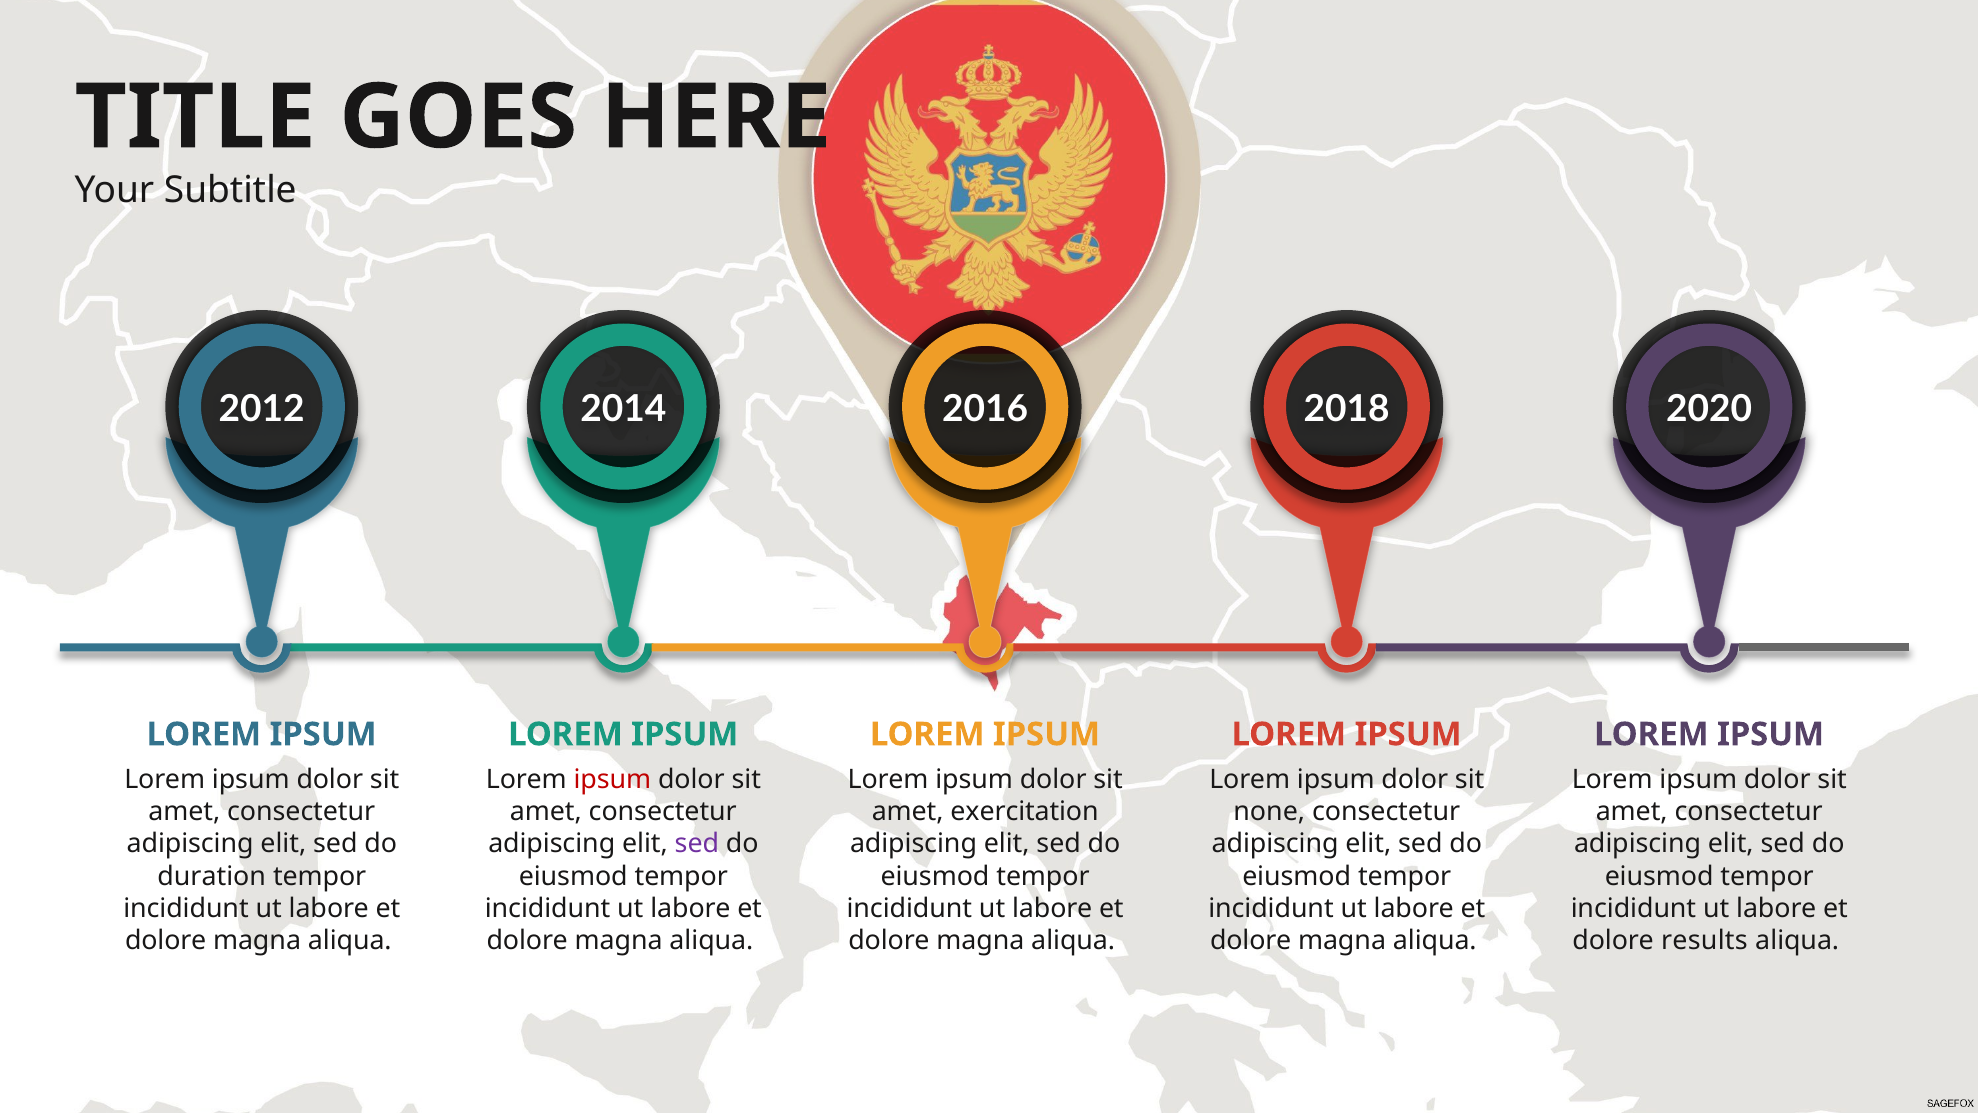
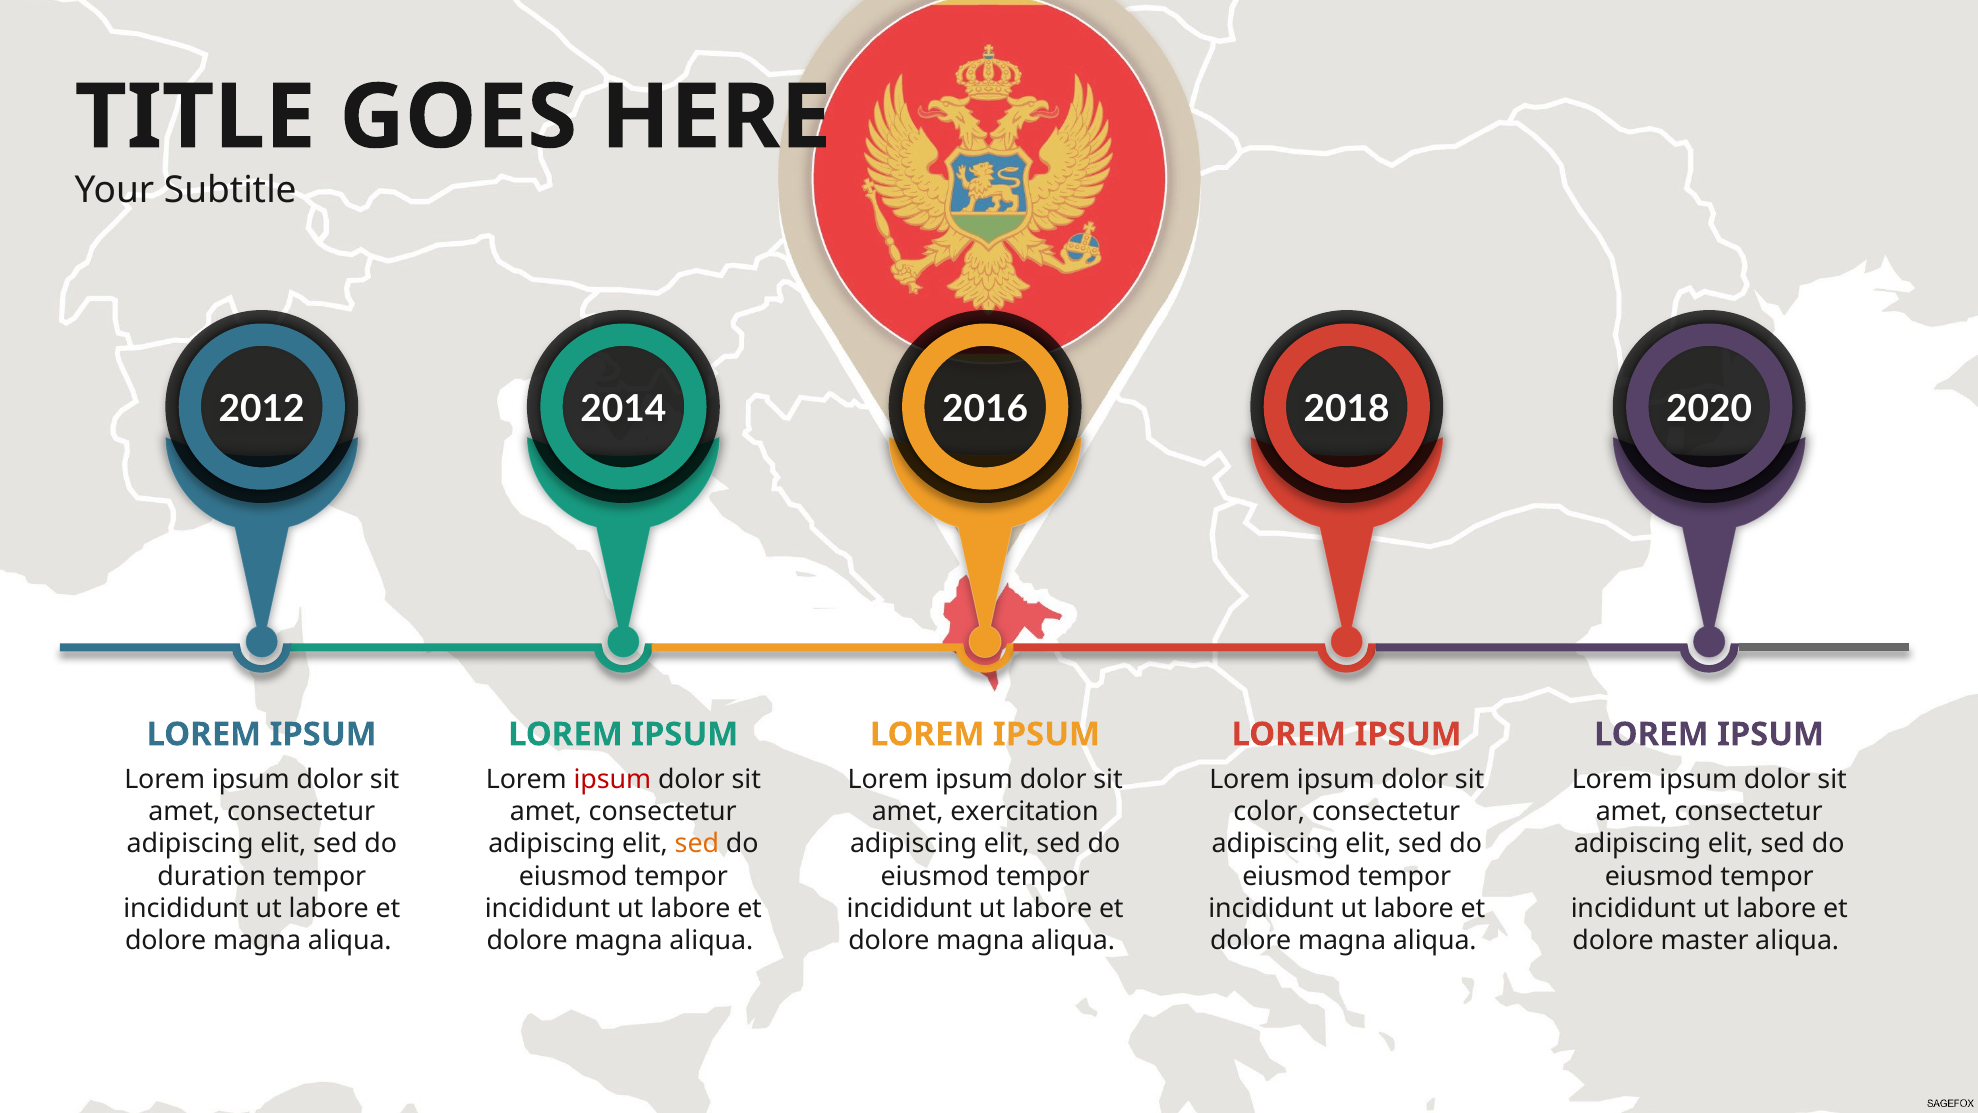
none: none -> color
sed at (697, 844) colour: purple -> orange
results: results -> master
